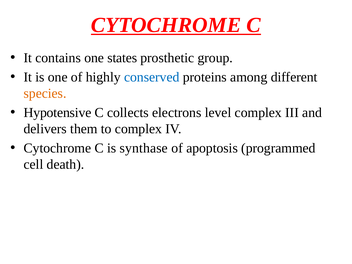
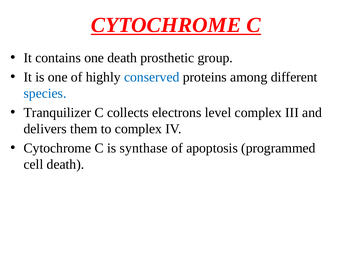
one states: states -> death
species colour: orange -> blue
Hypotensive: Hypotensive -> Tranquilizer
